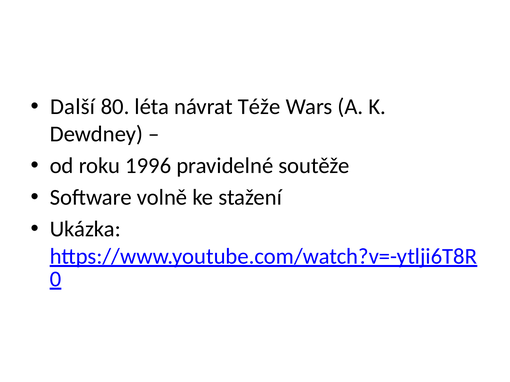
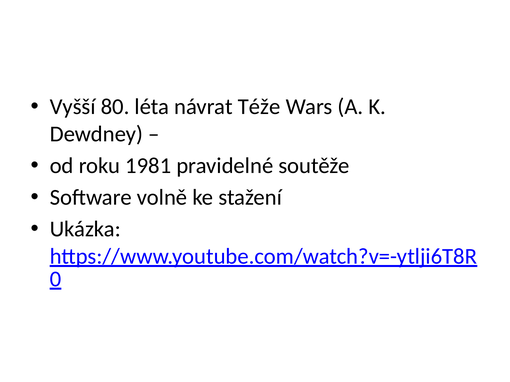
Další: Další -> Vyšší
1996: 1996 -> 1981
